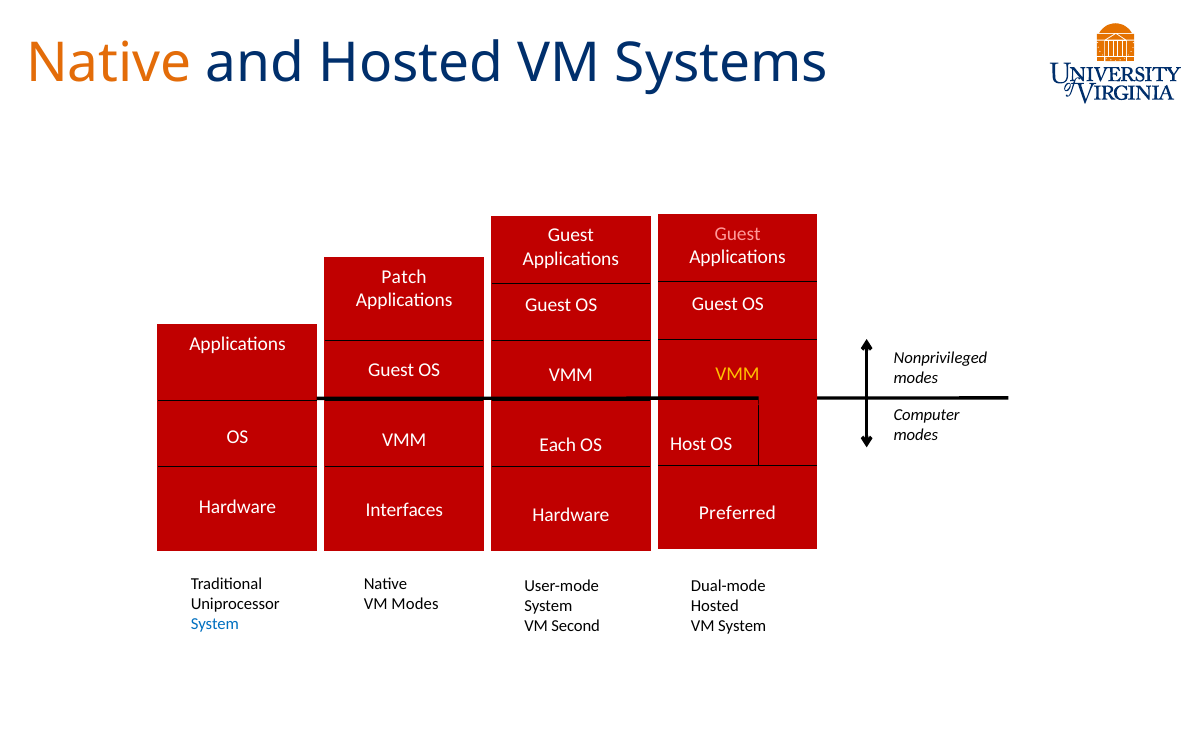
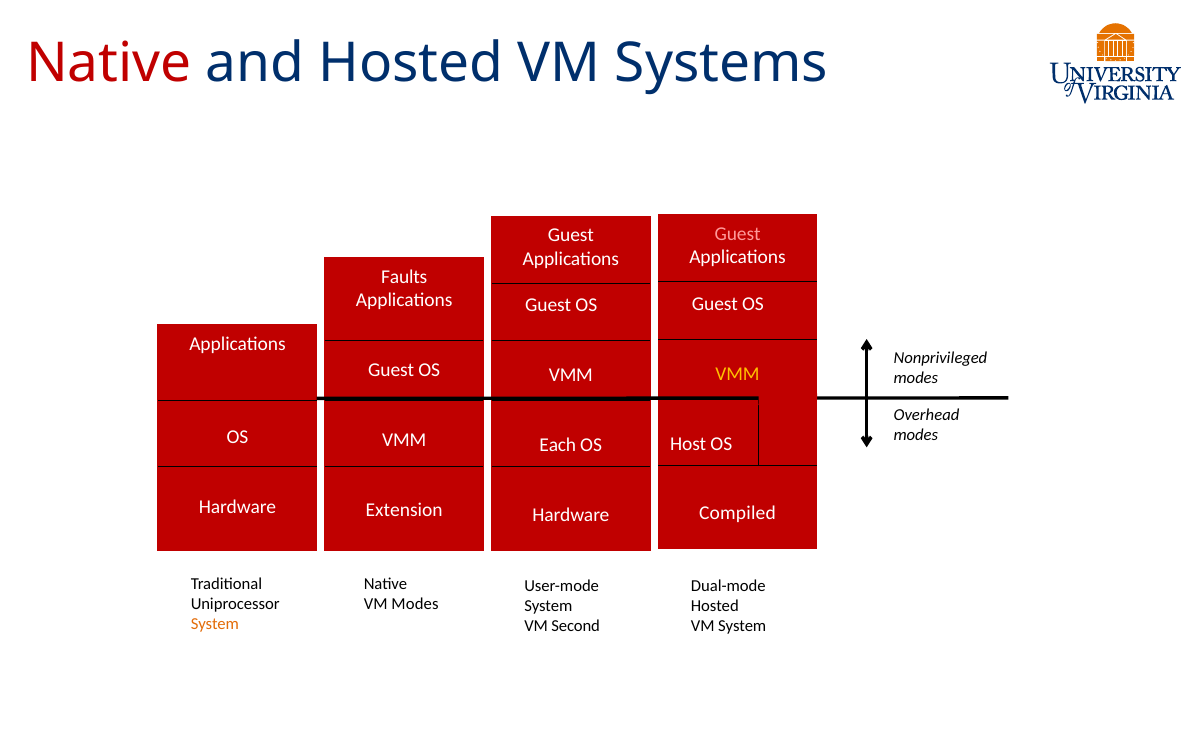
Native at (109, 63) colour: orange -> red
Patch: Patch -> Faults
Computer: Computer -> Overhead
Interfaces: Interfaces -> Extension
Preferred: Preferred -> Compiled
System at (215, 624) colour: blue -> orange
